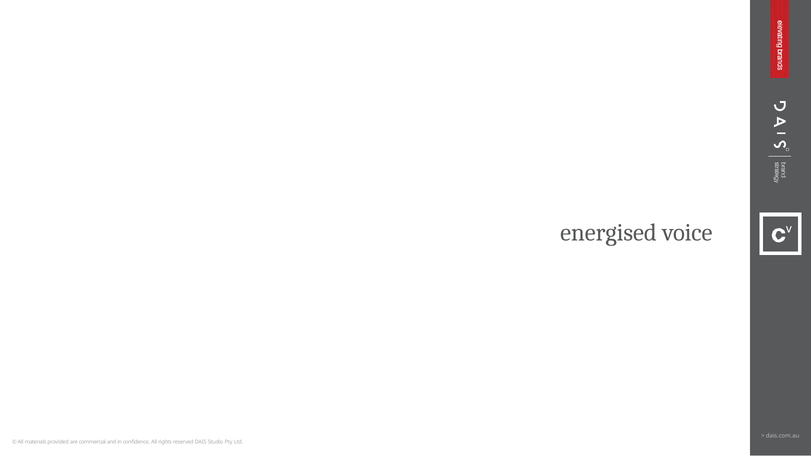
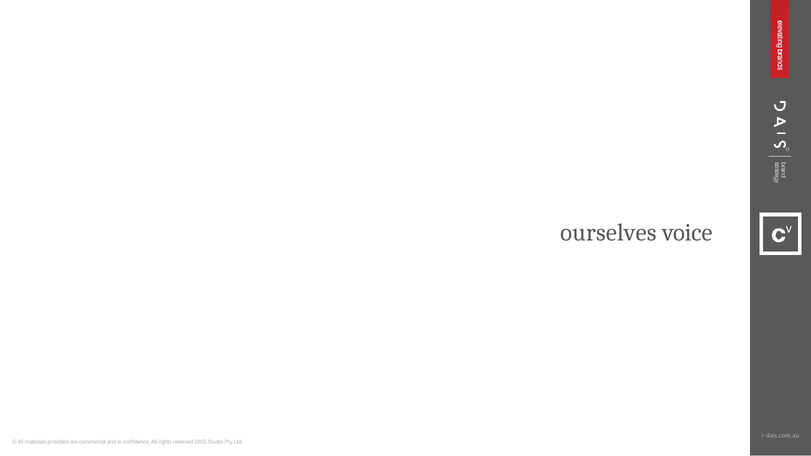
energised: energised -> ourselves
